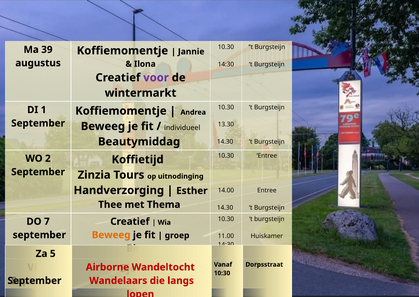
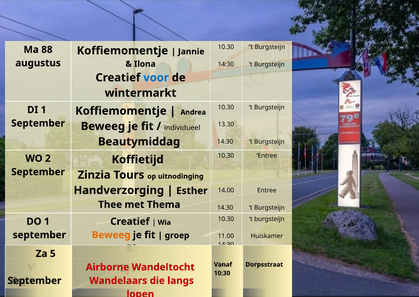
39: 39 -> 88
voor colour: purple -> blue
DO 7: 7 -> 1
